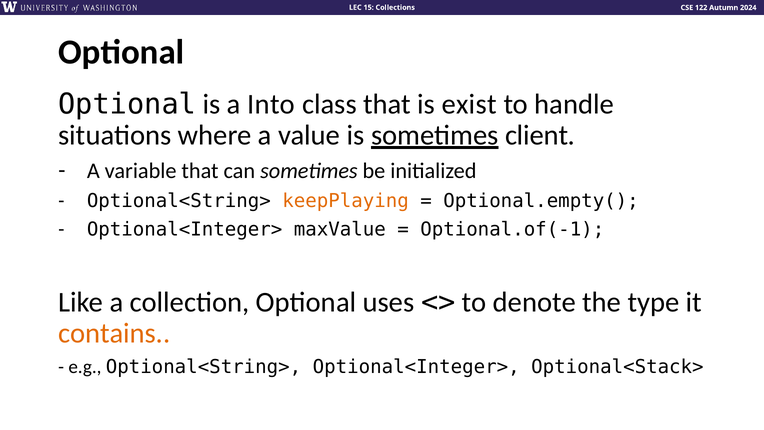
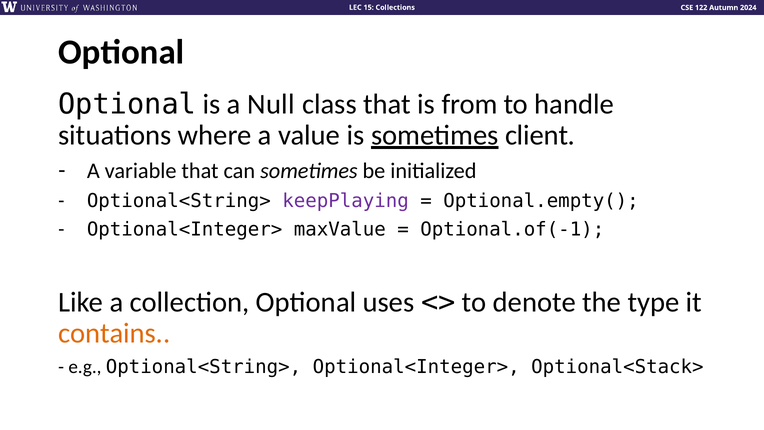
Into: Into -> Null
exist: exist -> from
keepPlaying colour: orange -> purple
